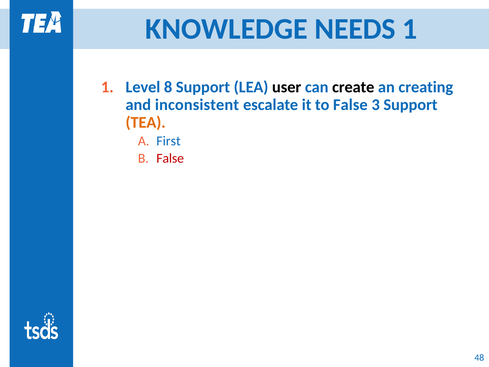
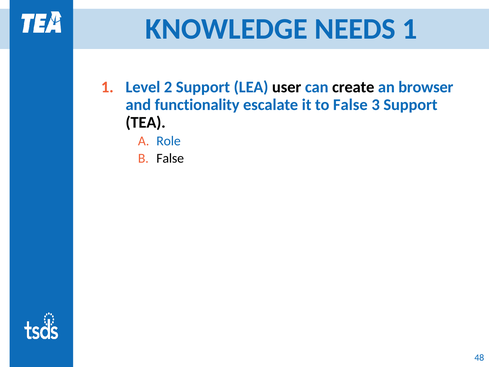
8: 8 -> 2
creating: creating -> browser
inconsistent: inconsistent -> functionality
TEA colour: orange -> black
First: First -> Role
False at (170, 158) colour: red -> black
